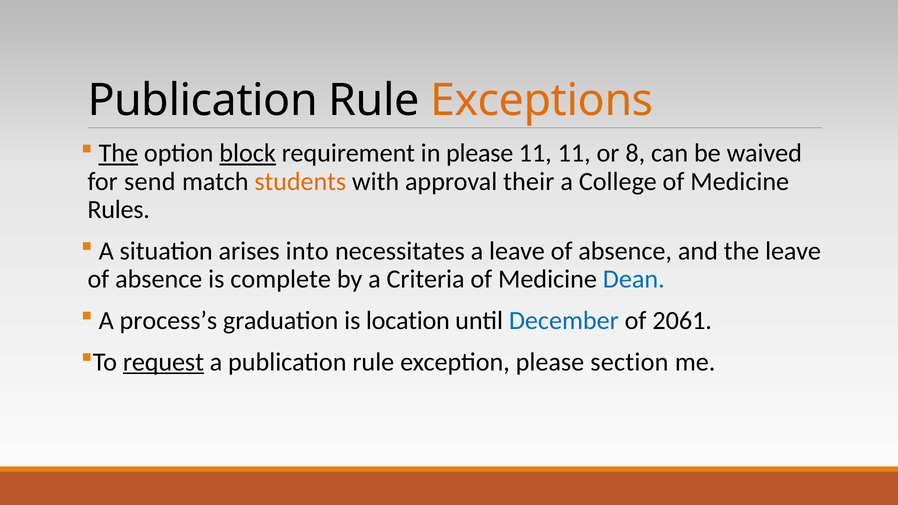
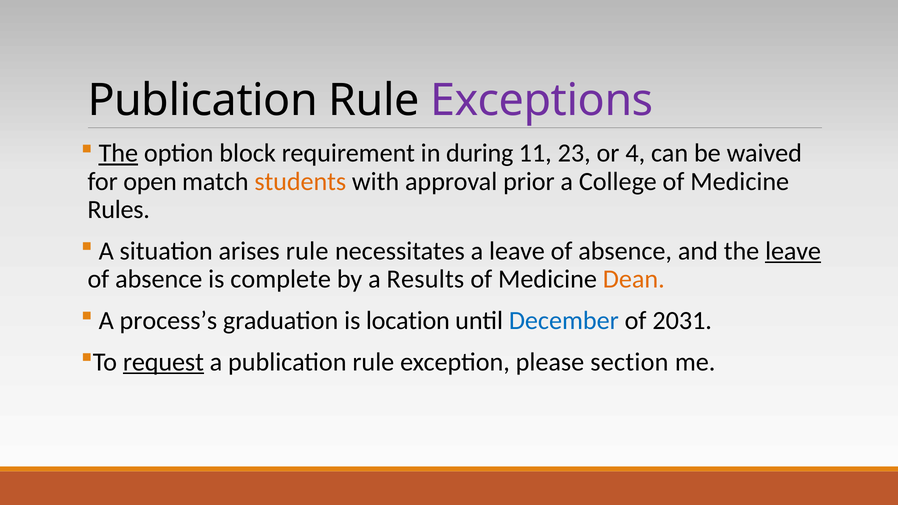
Exceptions colour: orange -> purple
block underline: present -> none
in please: please -> during
11 11: 11 -> 23
8: 8 -> 4
send: send -> open
their: their -> prior
arises into: into -> rule
leave at (793, 251) underline: none -> present
Criteria: Criteria -> Results
Dean colour: blue -> orange
2061: 2061 -> 2031
